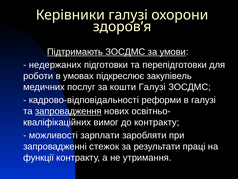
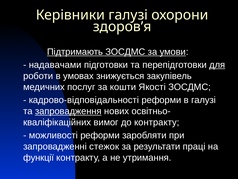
недержаних: недержаних -> надавачами
для underline: none -> present
підкреслює: підкреслює -> знижується
кошти Галузі: Галузі -> Якості
можливості зарплати: зарплати -> реформи
